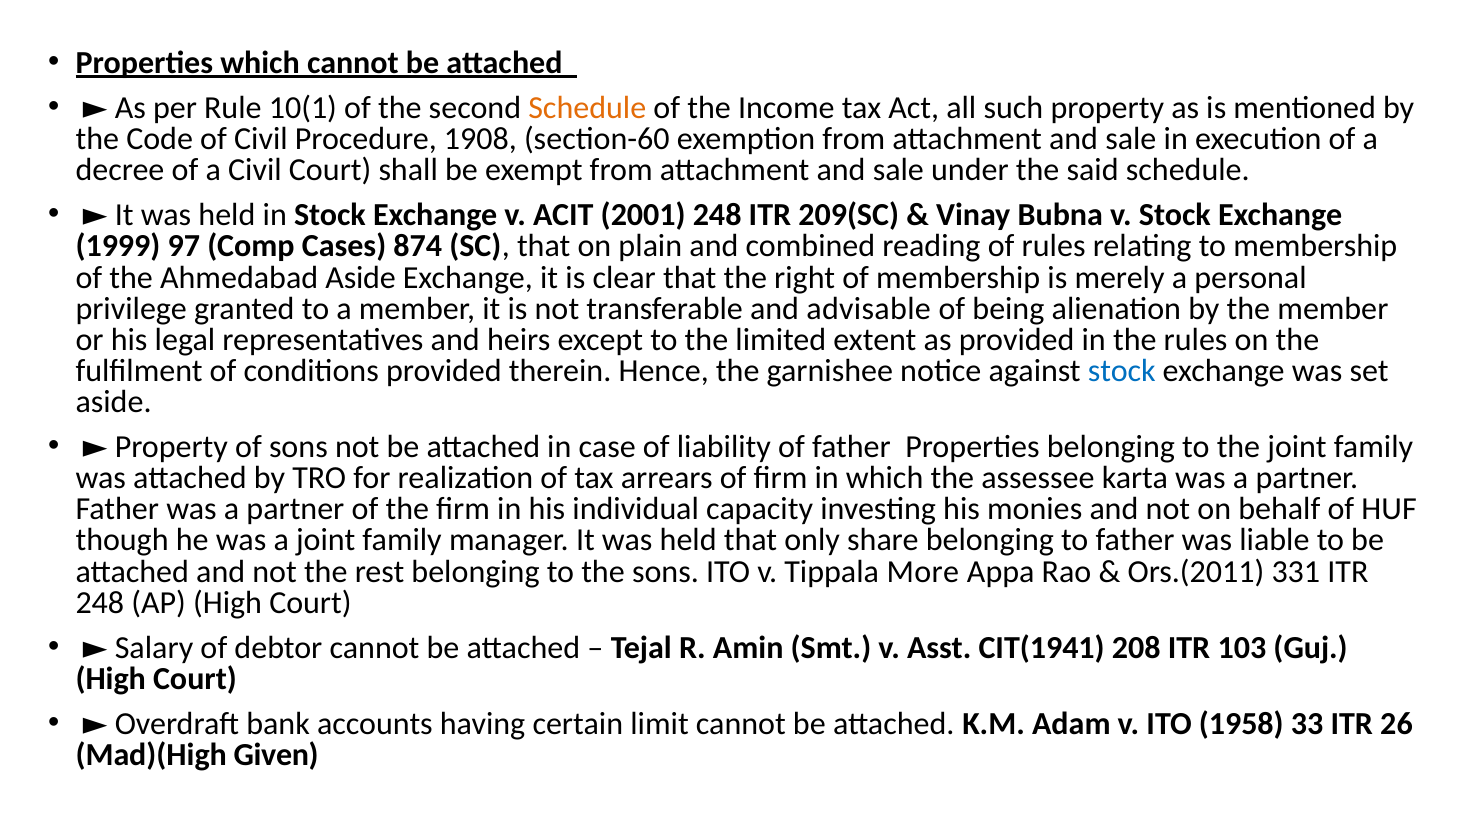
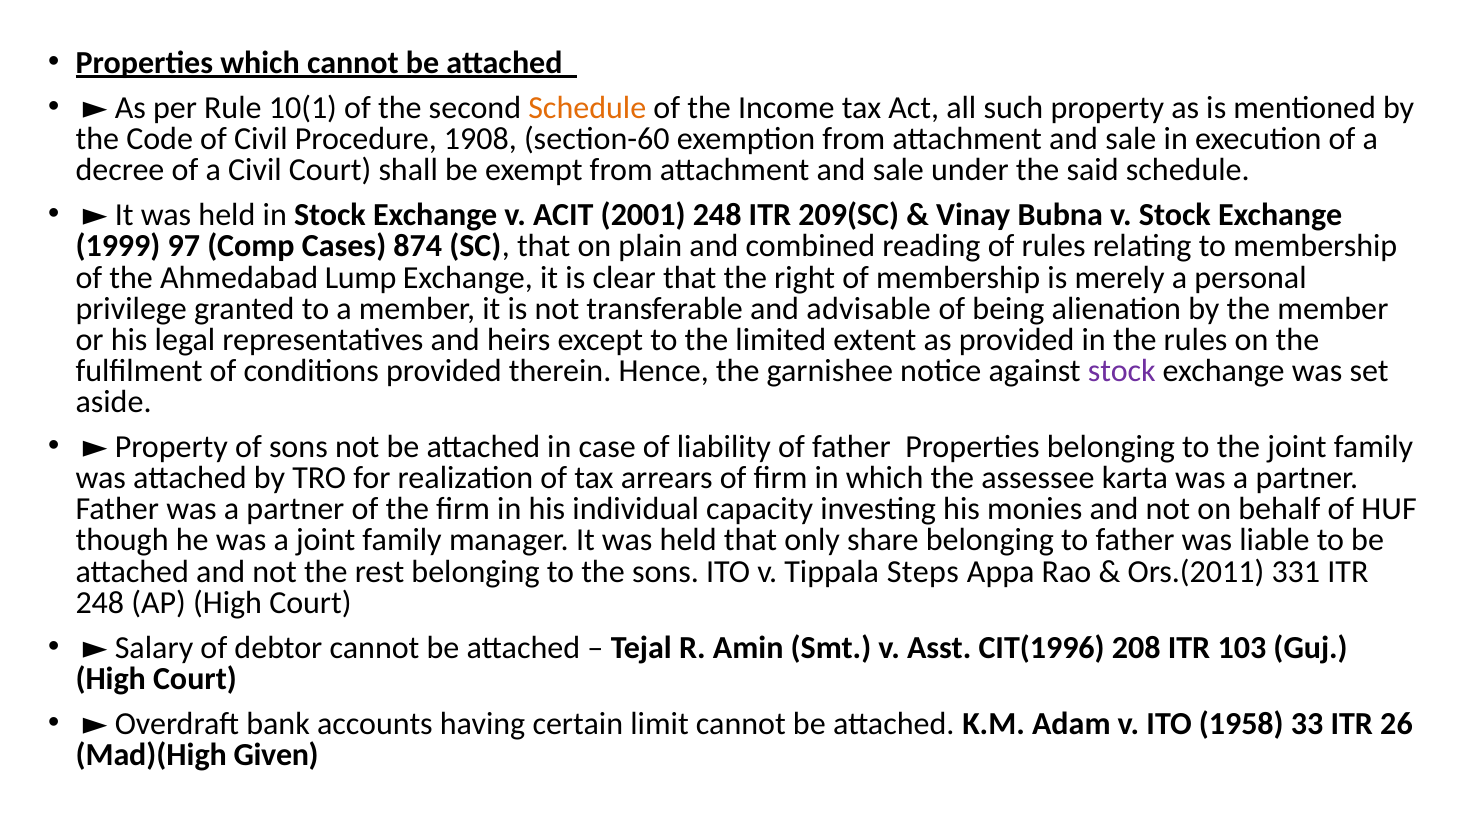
Ahmedabad Aside: Aside -> Lump
stock at (1122, 371) colour: blue -> purple
More: More -> Steps
CIT(1941: CIT(1941 -> CIT(1996
